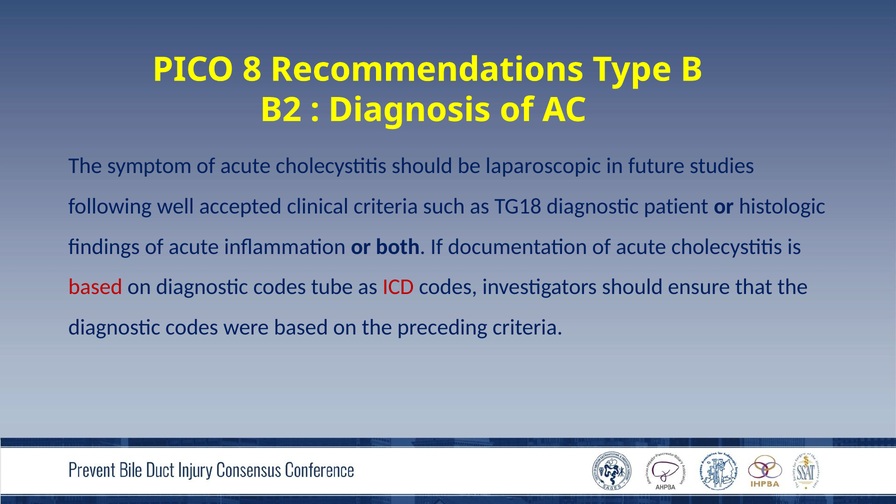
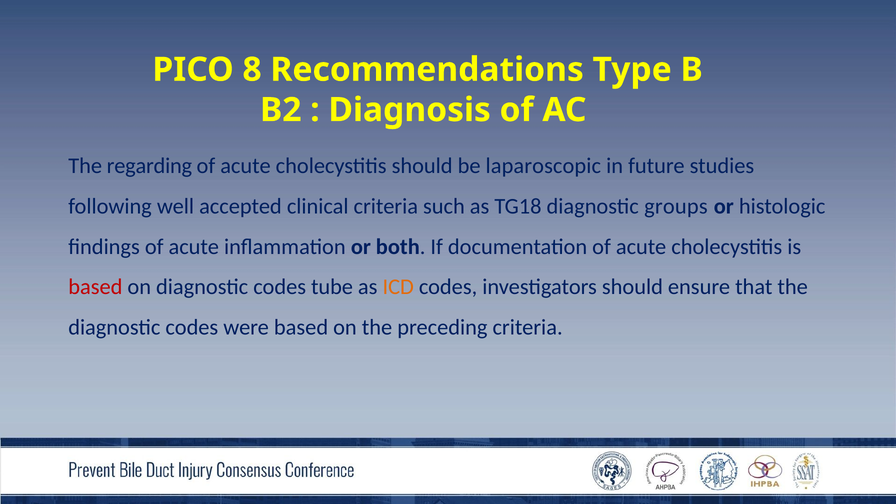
symptom: symptom -> regarding
patient: patient -> groups
ICD colour: red -> orange
